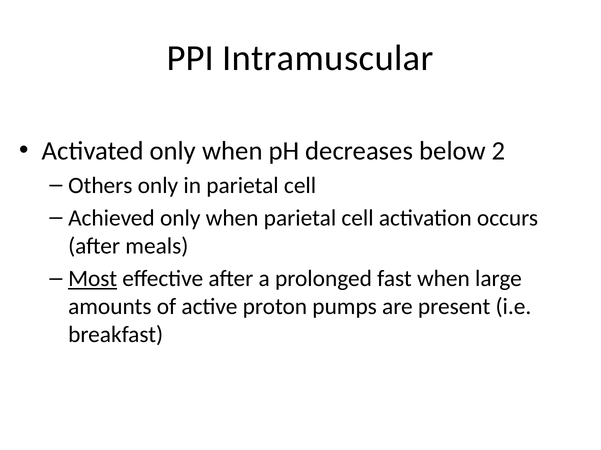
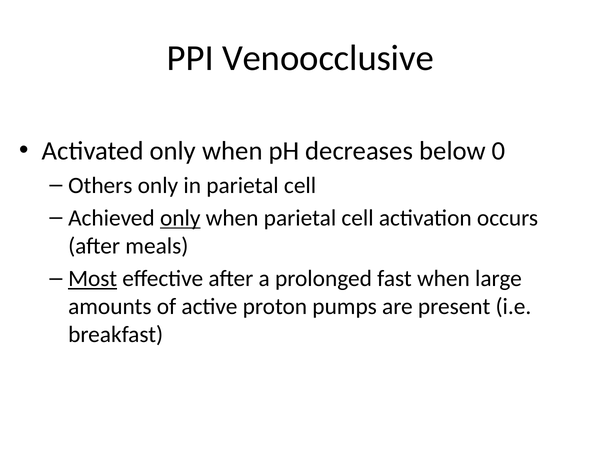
Intramuscular: Intramuscular -> Venoocclusive
2: 2 -> 0
only at (180, 218) underline: none -> present
